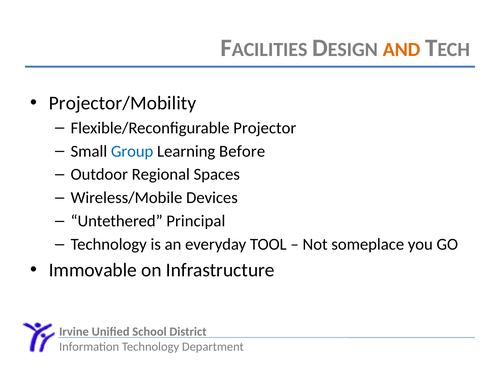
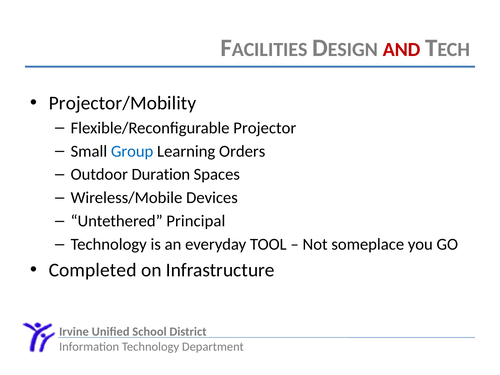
AND colour: orange -> red
Before: Before -> Orders
Regional: Regional -> Duration
Immovable: Immovable -> Completed
